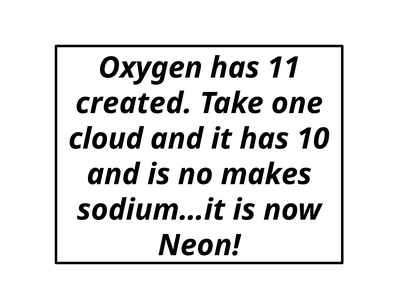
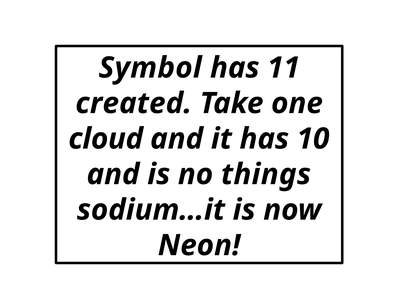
Oxygen: Oxygen -> Symbol
makes: makes -> things
